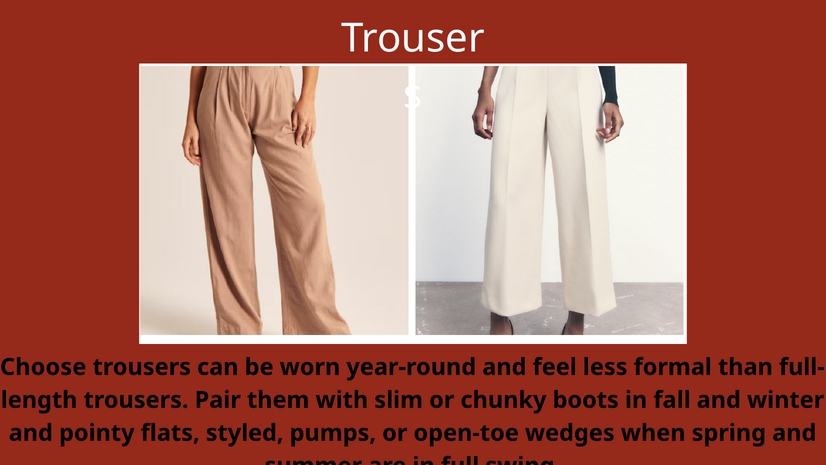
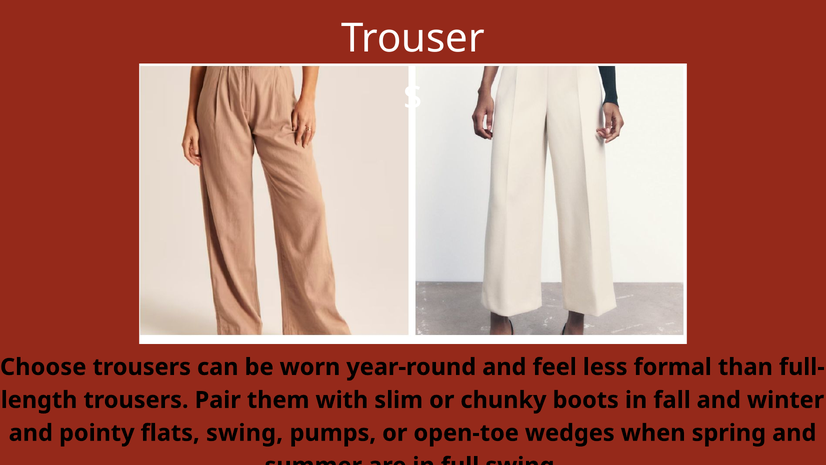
flats styled: styled -> swing
